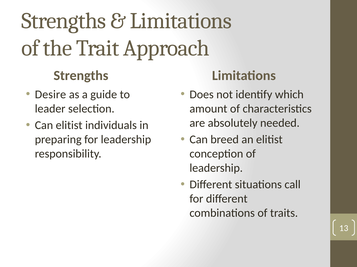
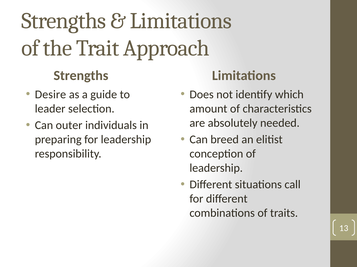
Can elitist: elitist -> outer
